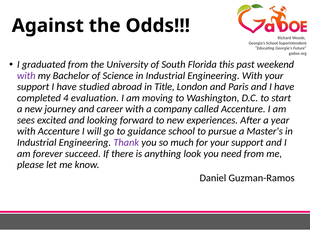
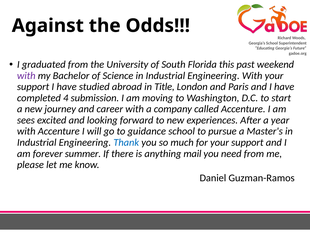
evaluation: evaluation -> submission
Thank colour: purple -> blue
succeed: succeed -> summer
look: look -> mail
